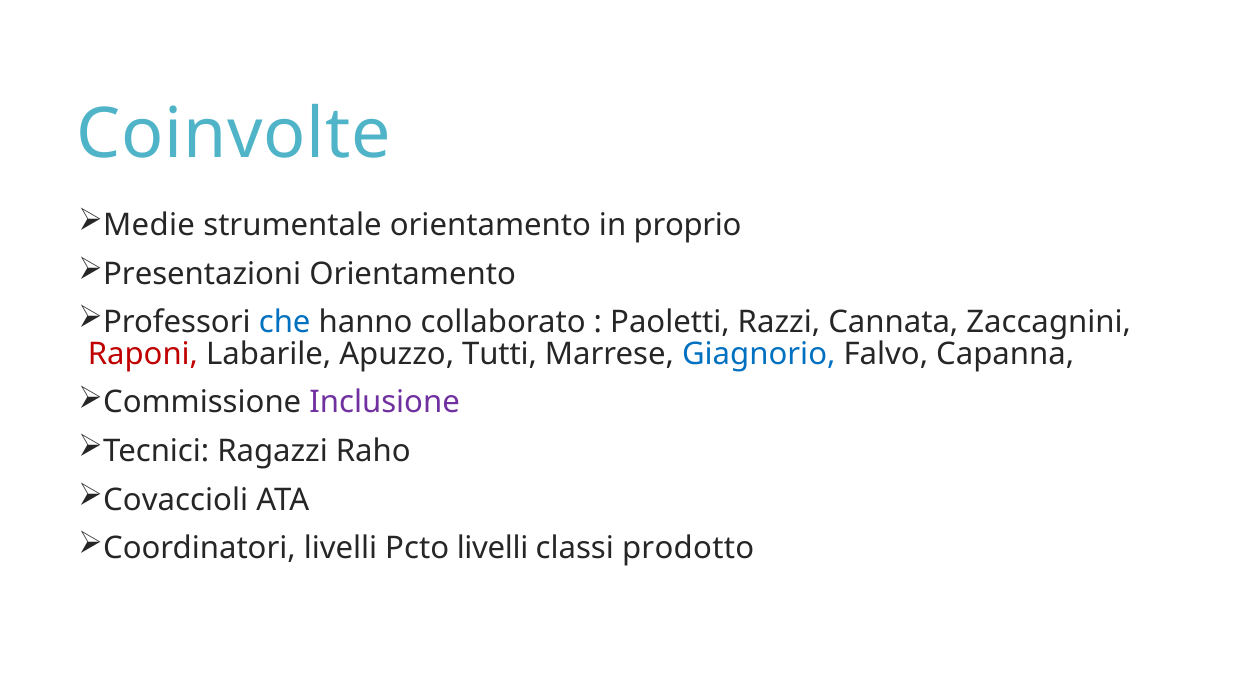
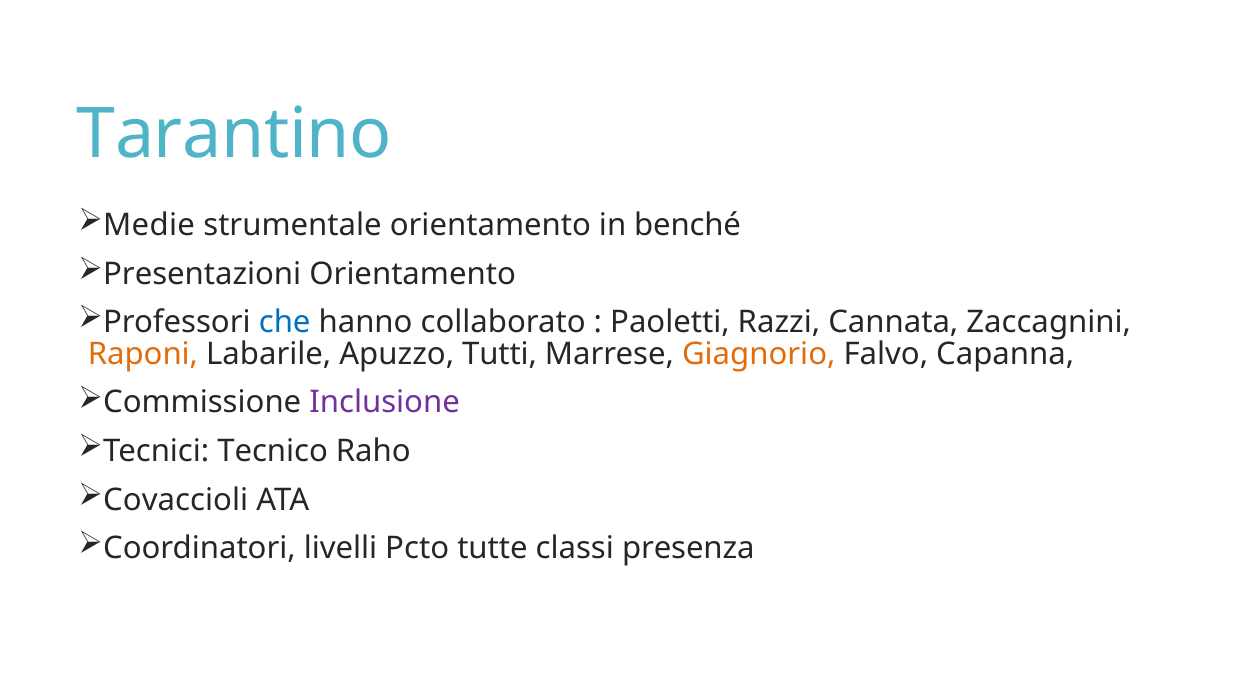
Coinvolte: Coinvolte -> Tarantino
proprio: proprio -> benché
Raponi colour: red -> orange
Giagnorio colour: blue -> orange
Ragazzi: Ragazzi -> Tecnico
Pcto livelli: livelli -> tutte
prodotto: prodotto -> presenza
